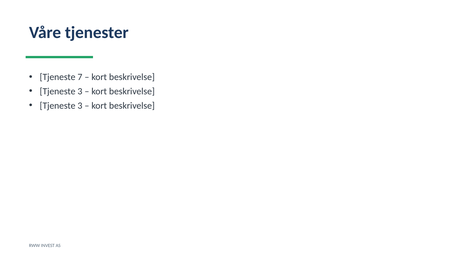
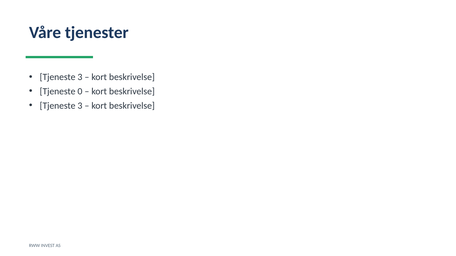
7 at (80, 77): 7 -> 3
3 at (80, 91): 3 -> 0
